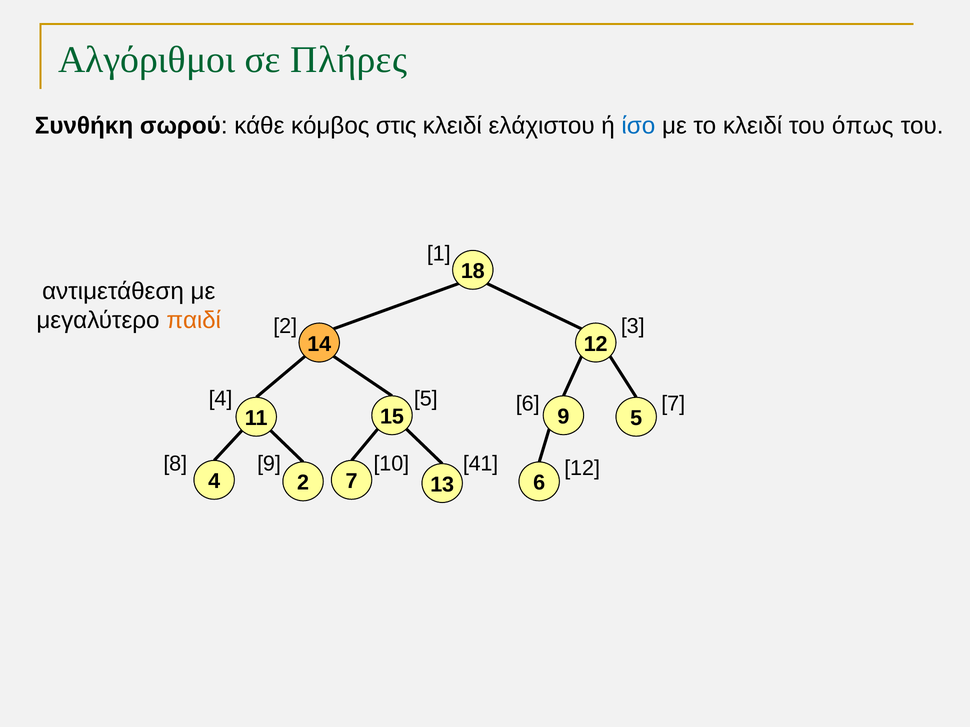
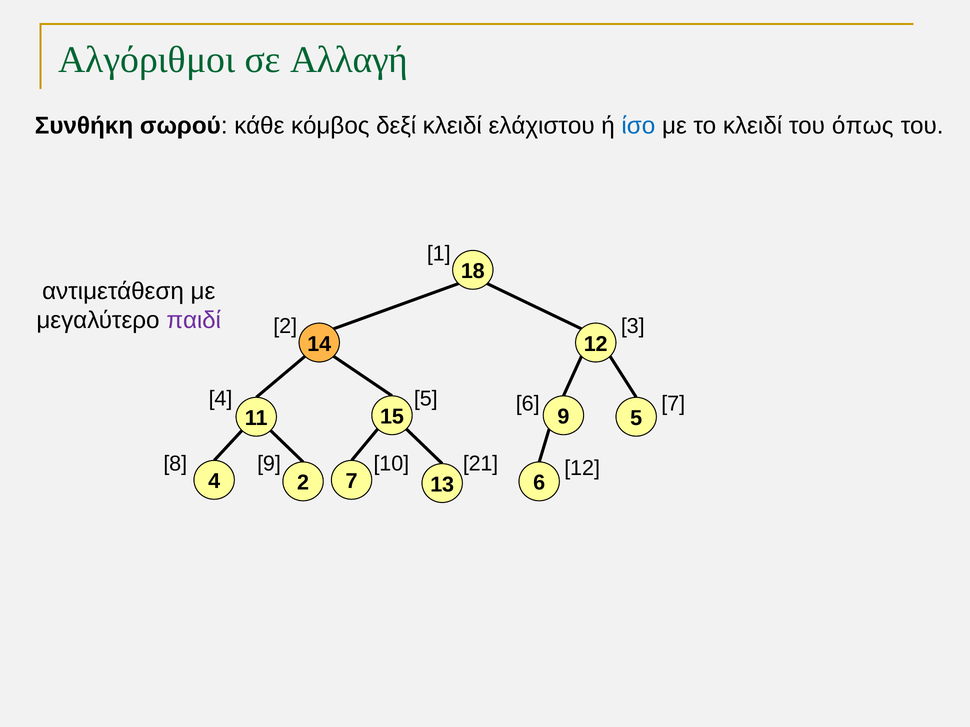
Πλήρες: Πλήρες -> Αλλαγή
στις: στις -> δεξί
παιδί colour: orange -> purple
41: 41 -> 21
